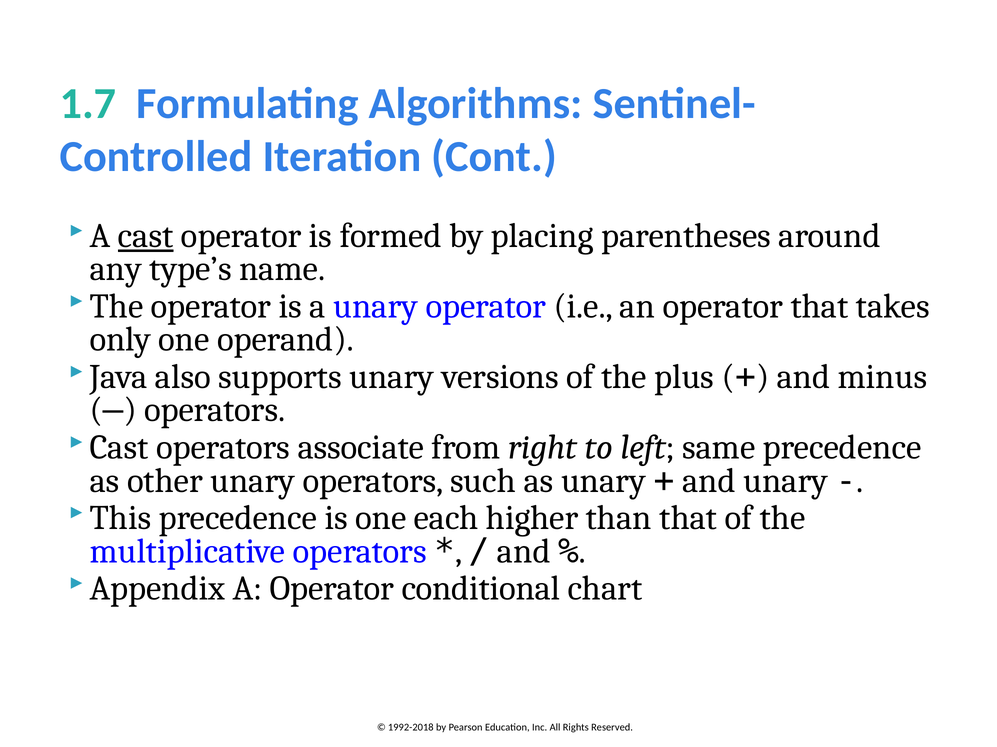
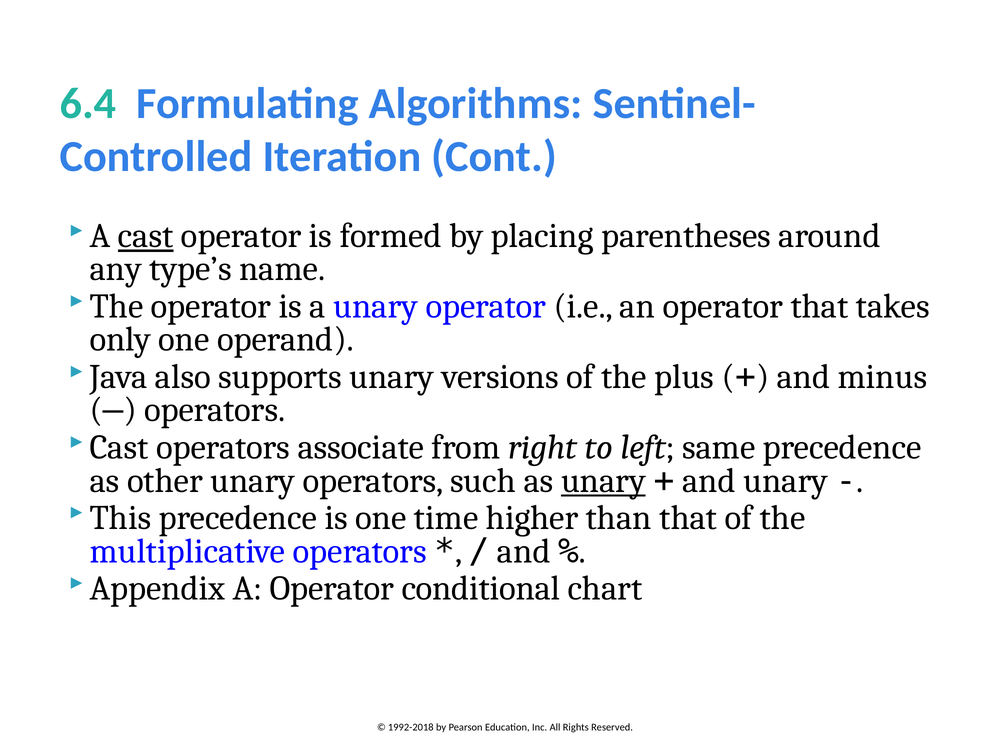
1.7: 1.7 -> 6.4
unary at (603, 481) underline: none -> present
each: each -> time
